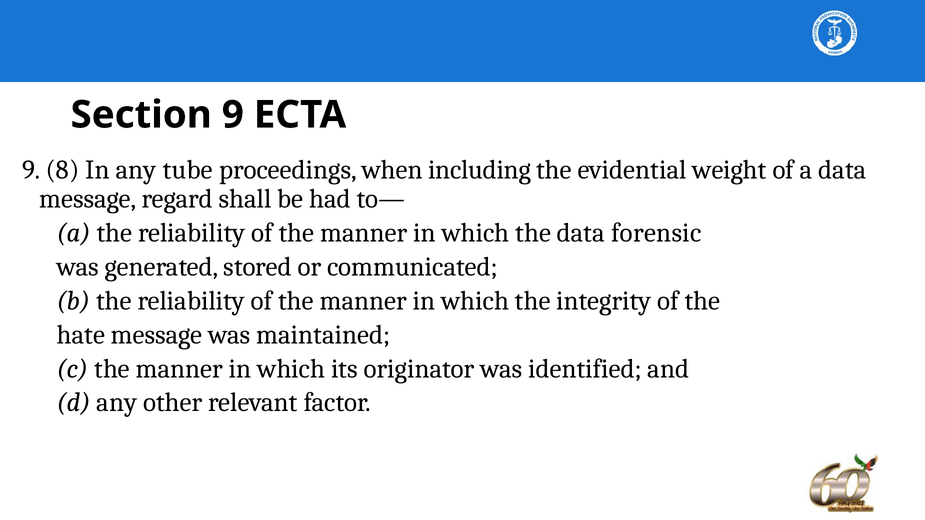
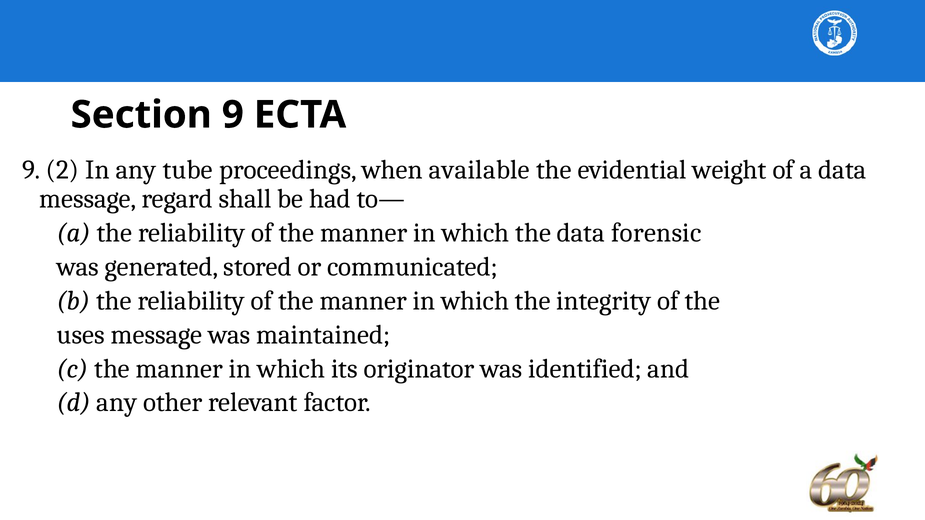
8: 8 -> 2
including: including -> available
hate: hate -> uses
